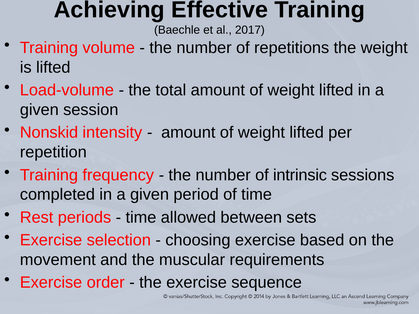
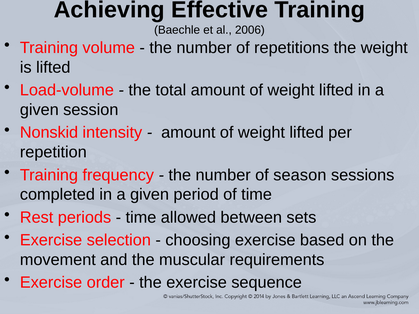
2017: 2017 -> 2006
intrinsic: intrinsic -> season
